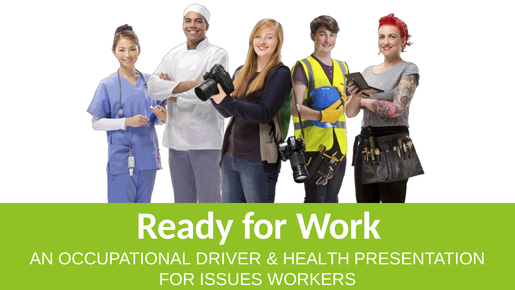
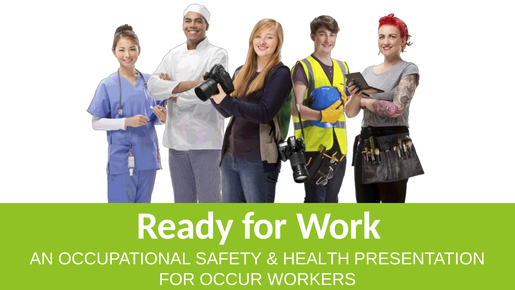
DRIVER: DRIVER -> SAFETY
ISSUES: ISSUES -> OCCUR
